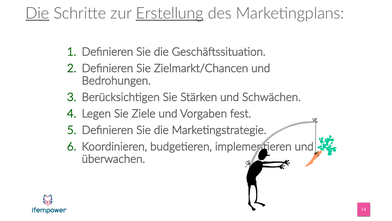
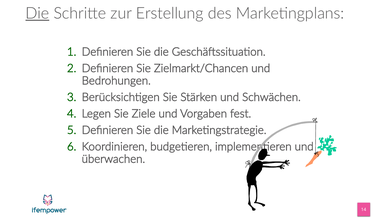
Erstellung underline: present -> none
